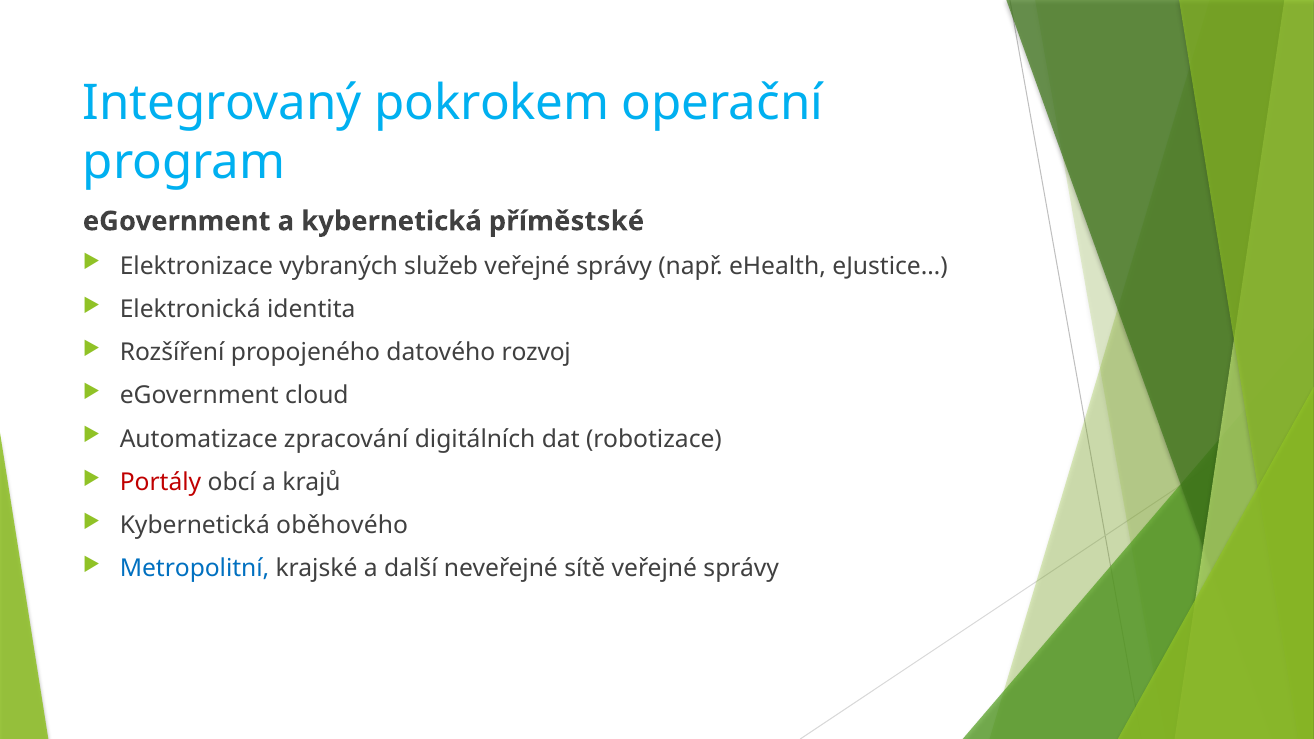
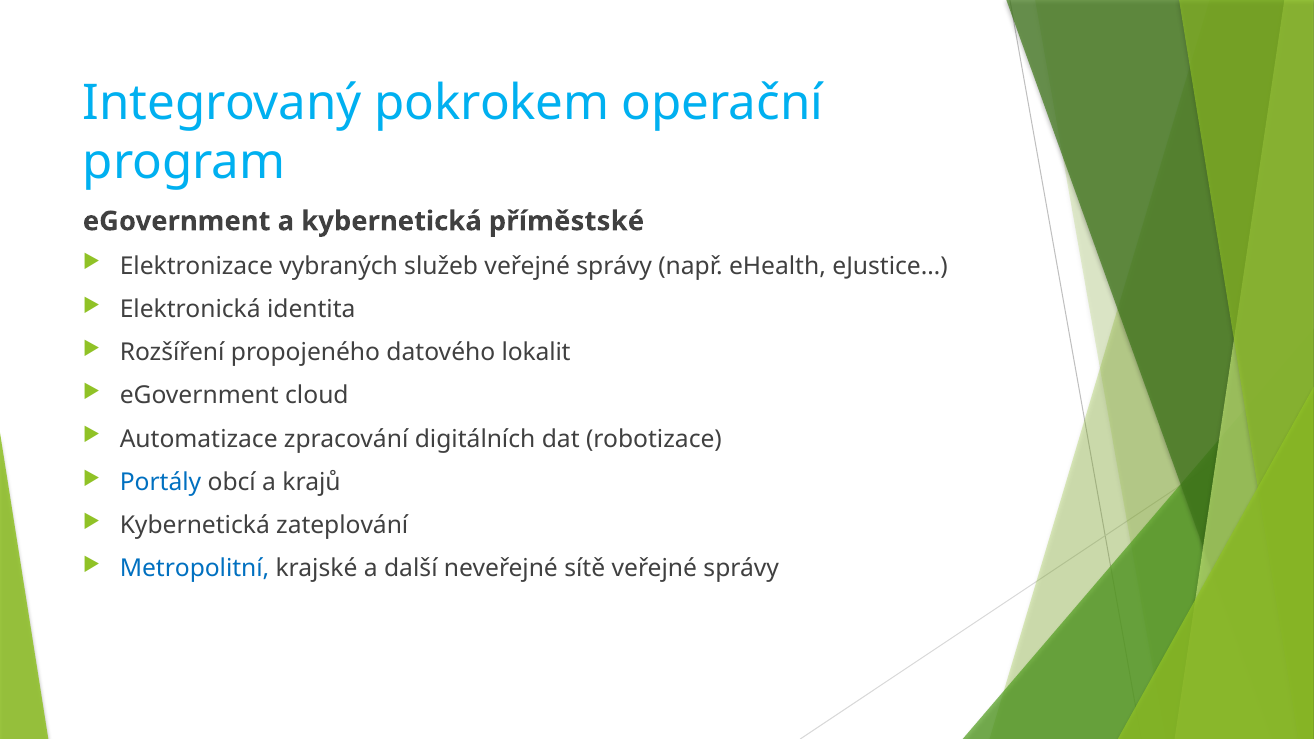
rozvoj: rozvoj -> lokalit
Portály colour: red -> blue
oběhového: oběhového -> zateplování
